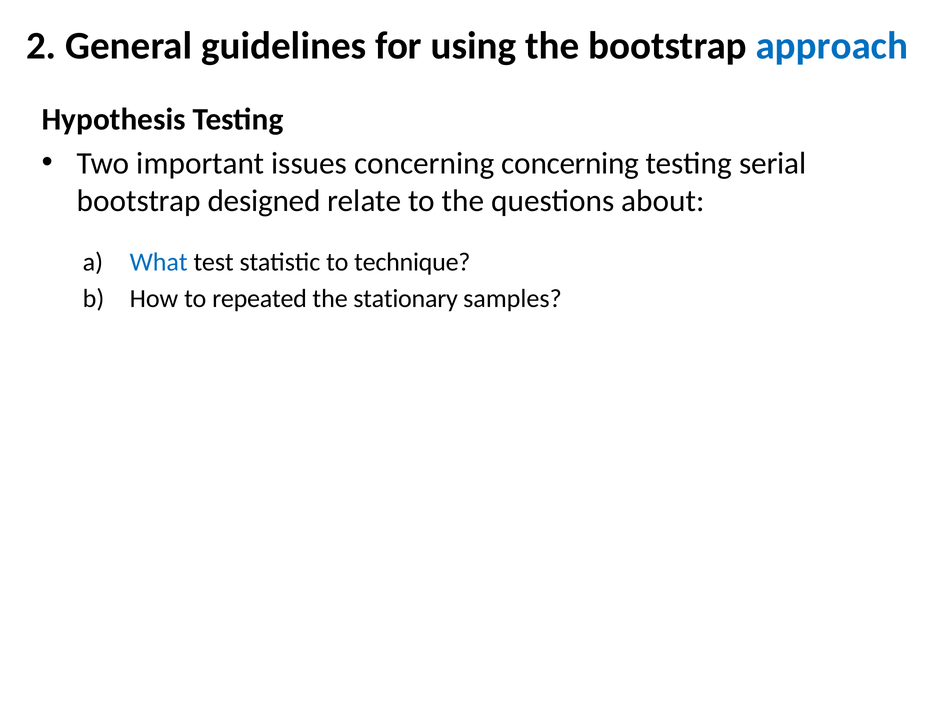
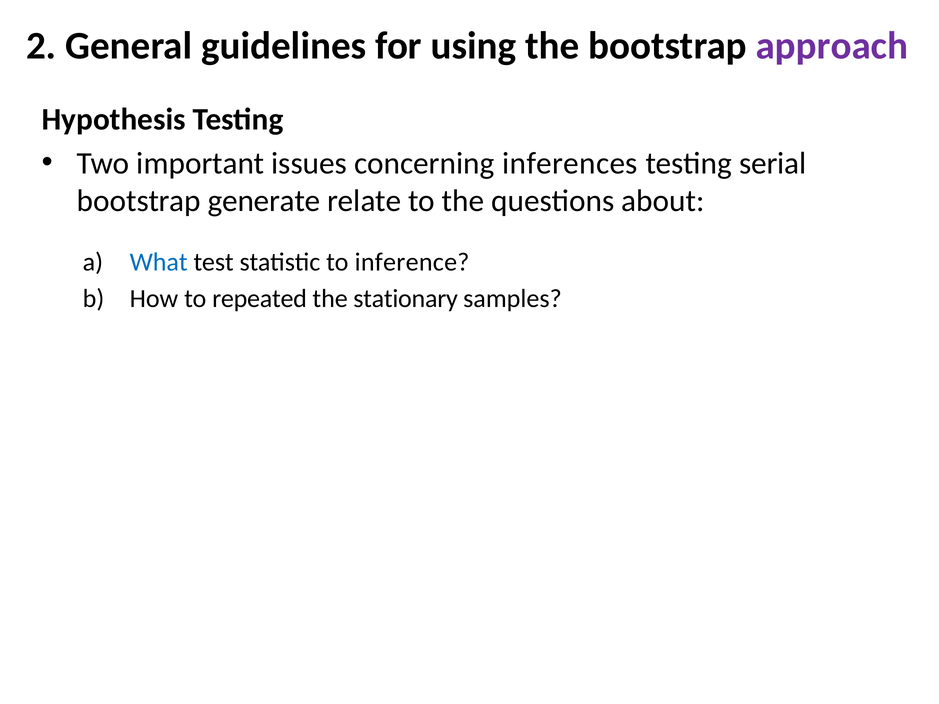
approach colour: blue -> purple
concerning concerning: concerning -> inferences
designed: designed -> generate
technique: technique -> inference
